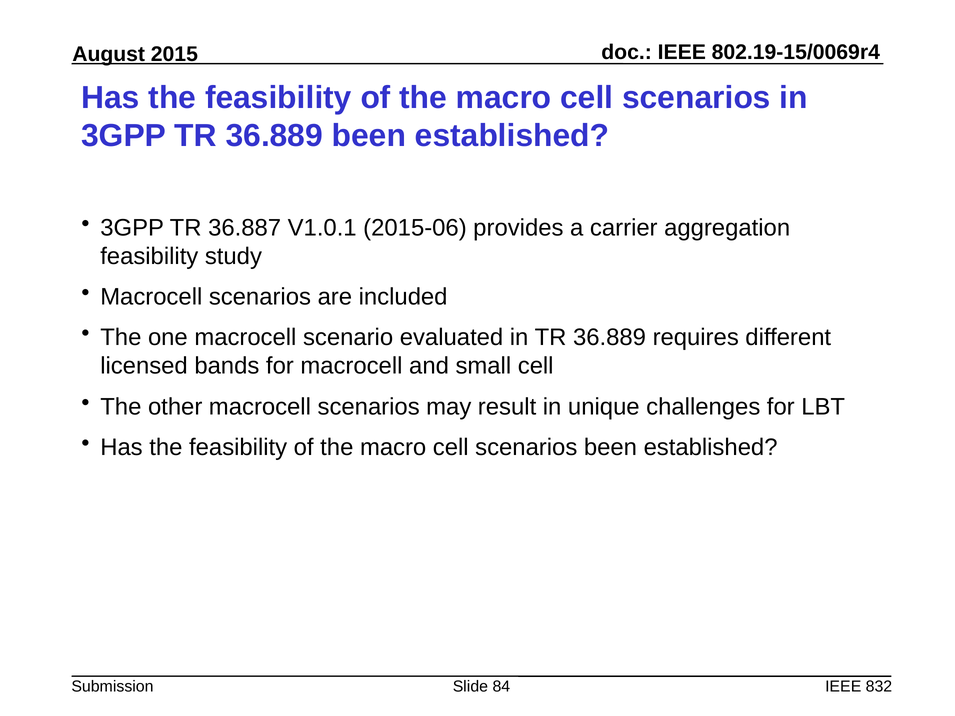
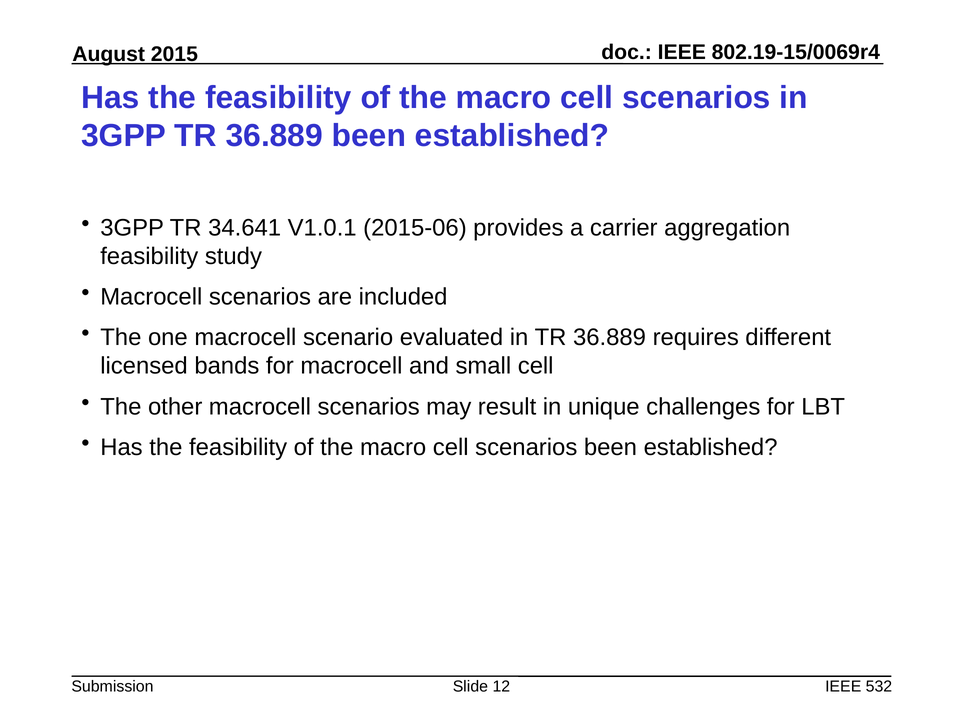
36.887: 36.887 -> 34.641
84: 84 -> 12
832: 832 -> 532
